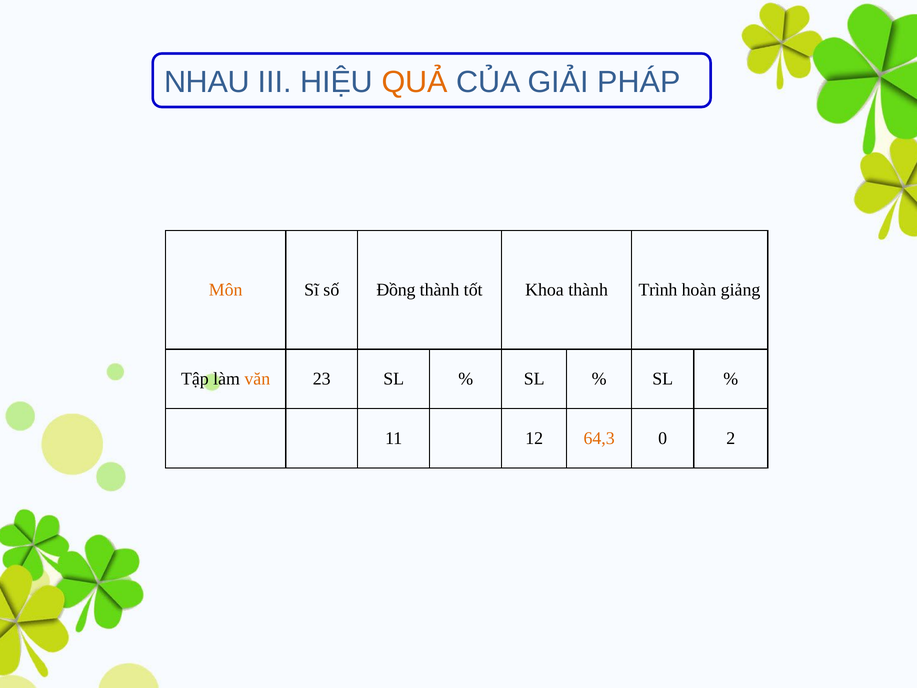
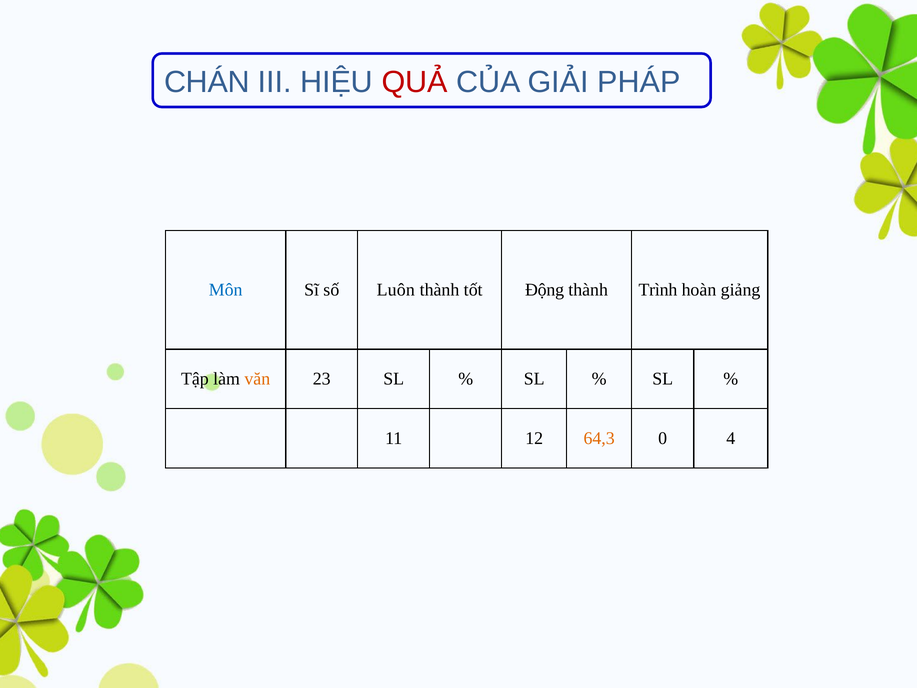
NHAU: NHAU -> CHÁN
QUẢ colour: orange -> red
Môn colour: orange -> blue
Đồng: Đồng -> Luôn
Khoa: Khoa -> Động
2: 2 -> 4
